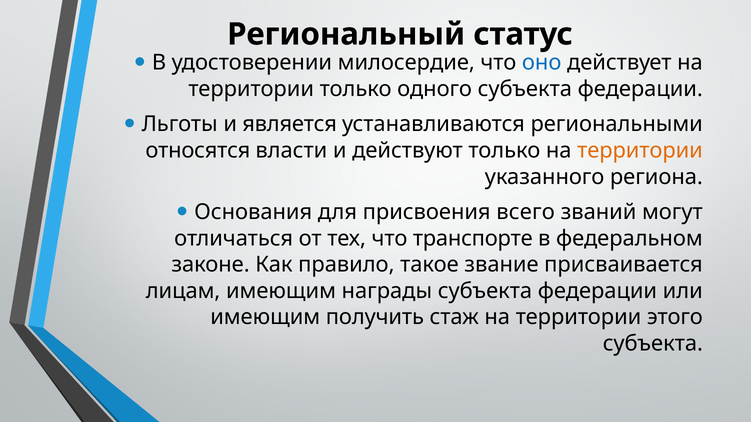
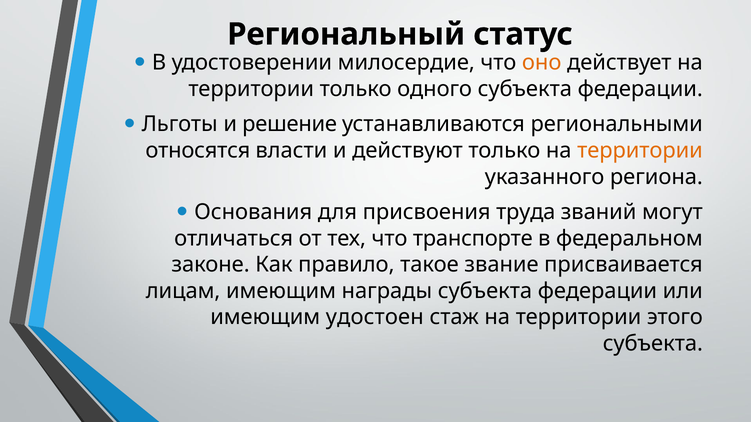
оно colour: blue -> orange
является: является -> решение
всего: всего -> труда
получить: получить -> удостоен
